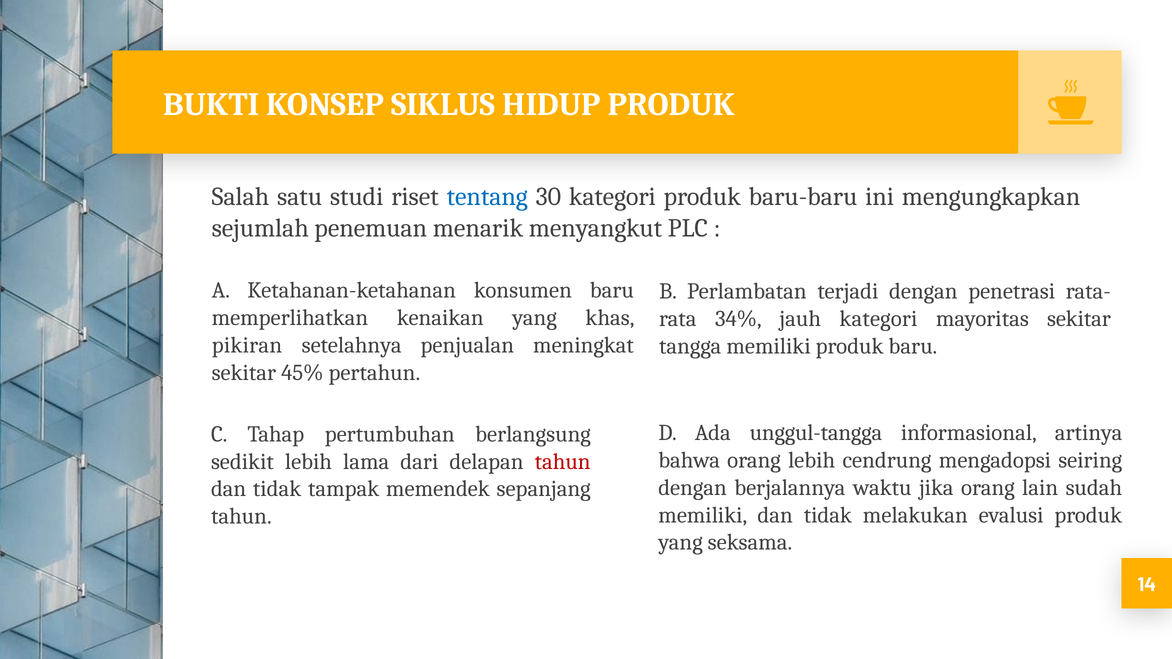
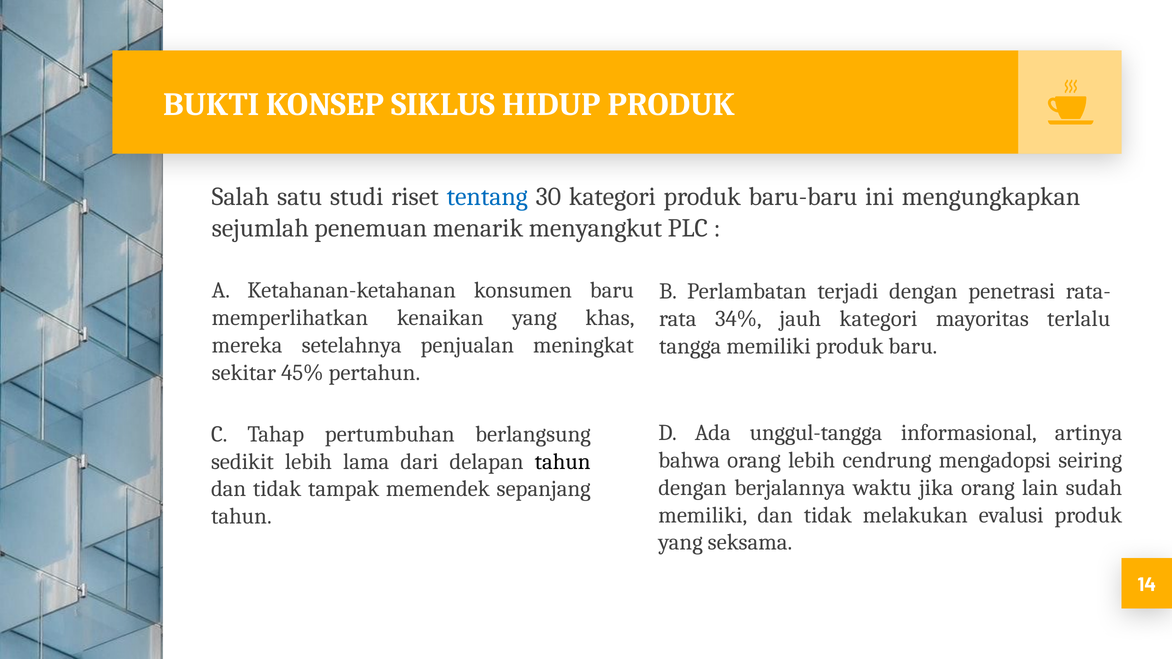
mayoritas sekitar: sekitar -> terlalu
pikiran: pikiran -> mereka
tahun at (563, 462) colour: red -> black
